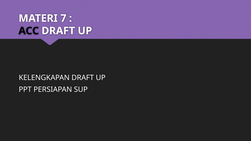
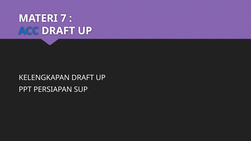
ACC colour: black -> blue
